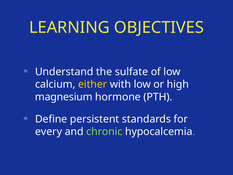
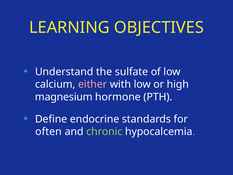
either colour: yellow -> pink
persistent: persistent -> endocrine
every: every -> often
